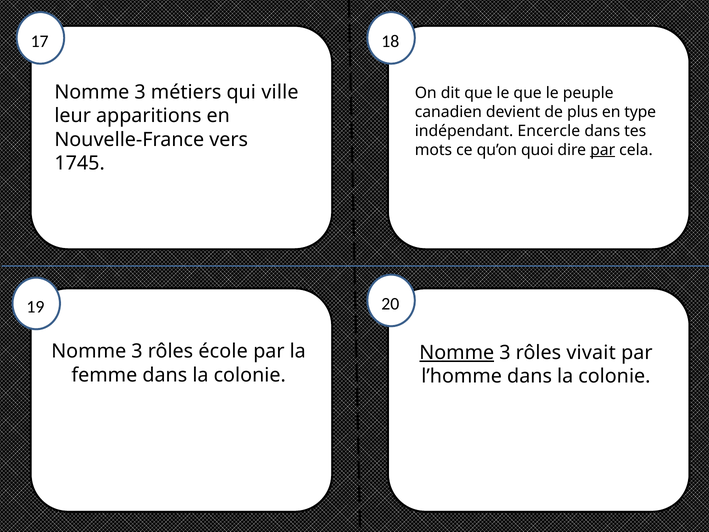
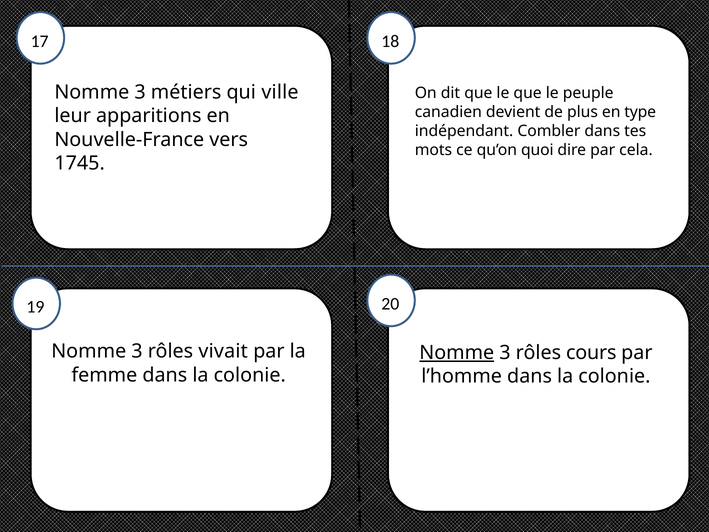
Encercle: Encercle -> Combler
par at (603, 150) underline: present -> none
école: école -> vivait
vivait: vivait -> cours
